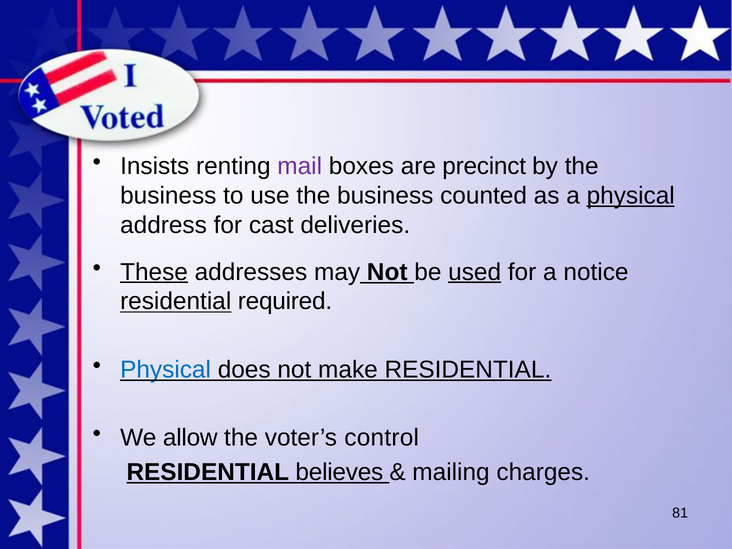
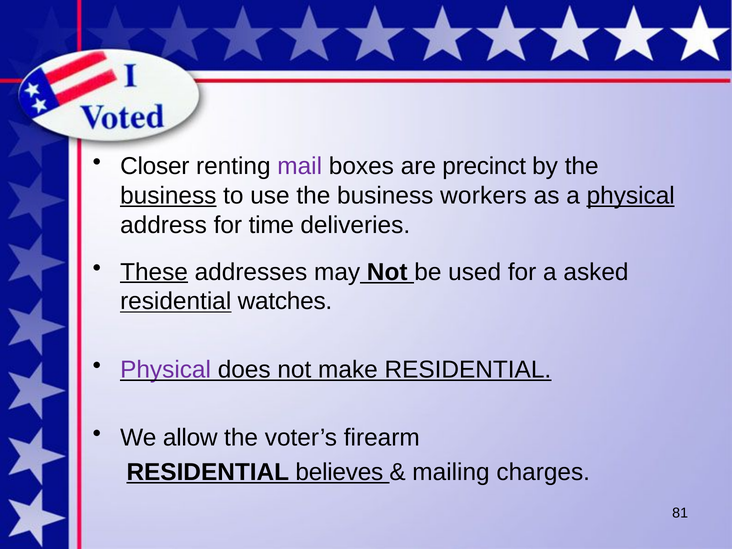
Insists: Insists -> Closer
business at (168, 196) underline: none -> present
counted: counted -> workers
cast: cast -> time
used underline: present -> none
notice: notice -> asked
required: required -> watches
Physical at (166, 370) colour: blue -> purple
control: control -> firearm
